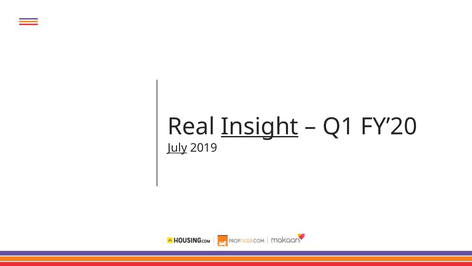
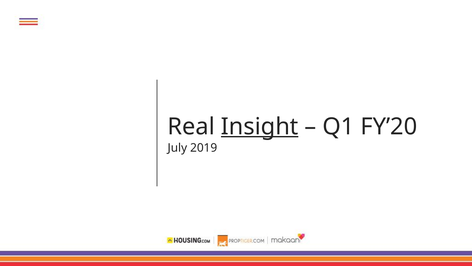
July underline: present -> none
